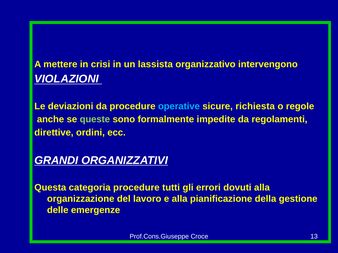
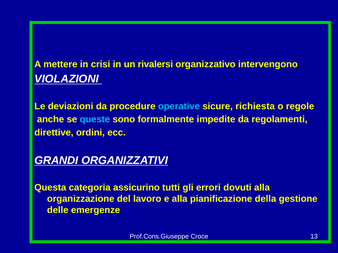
lassista: lassista -> rivalersi
queste colour: light green -> light blue
categoria procedure: procedure -> assicurino
